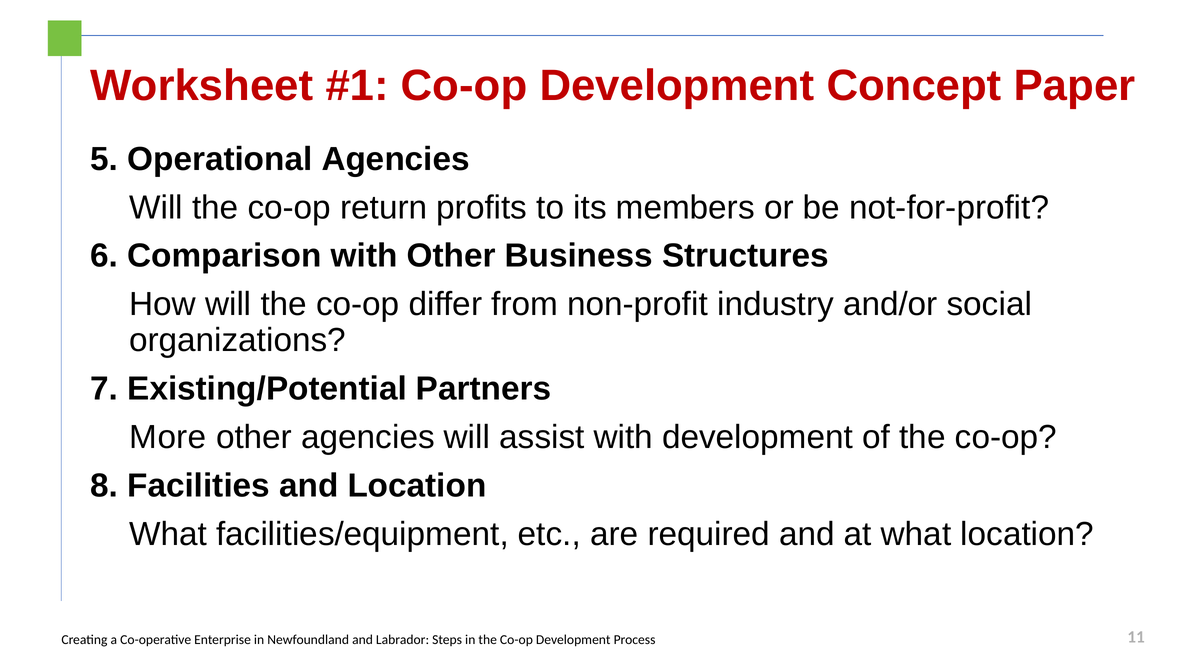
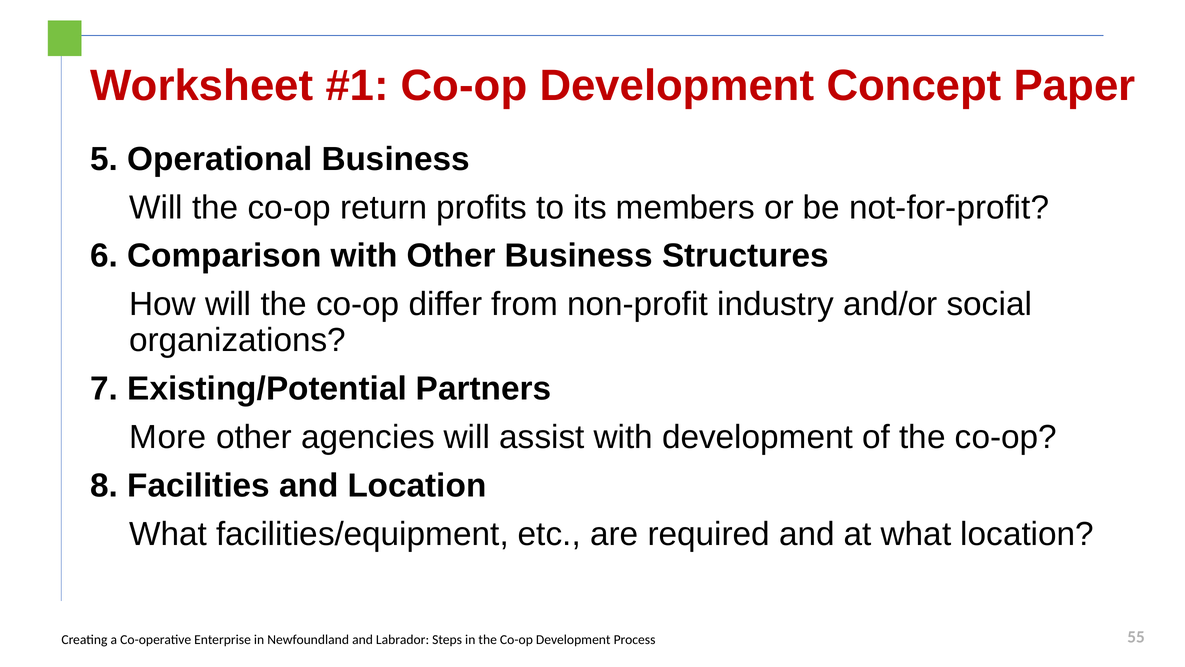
Operational Agencies: Agencies -> Business
11: 11 -> 55
